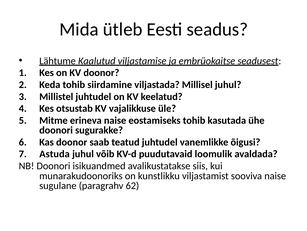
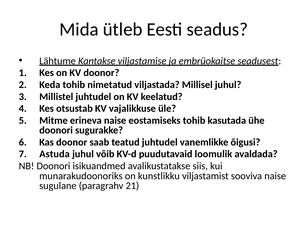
Kaalutud: Kaalutud -> Kantakse
siirdamine: siirdamine -> nimetatud
62: 62 -> 21
